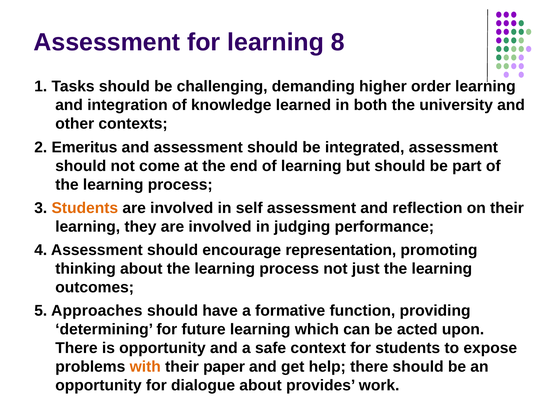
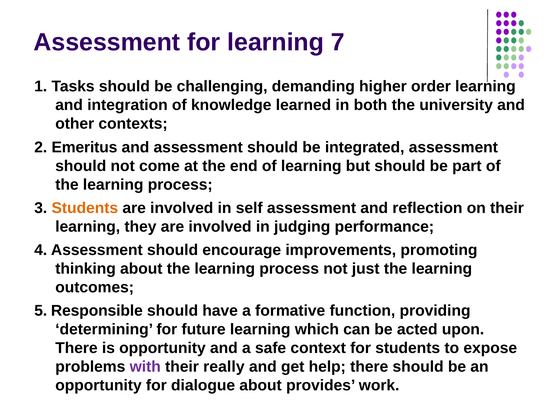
8: 8 -> 7
representation: representation -> improvements
Approaches: Approaches -> Responsible
with colour: orange -> purple
paper: paper -> really
